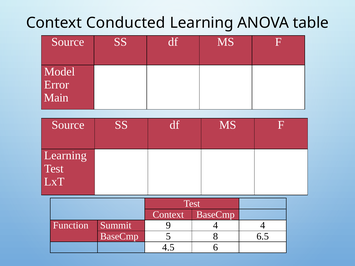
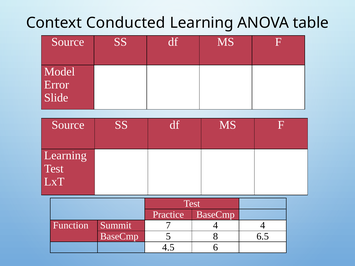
Main: Main -> Slide
Context at (168, 215): Context -> Practice
9: 9 -> 7
